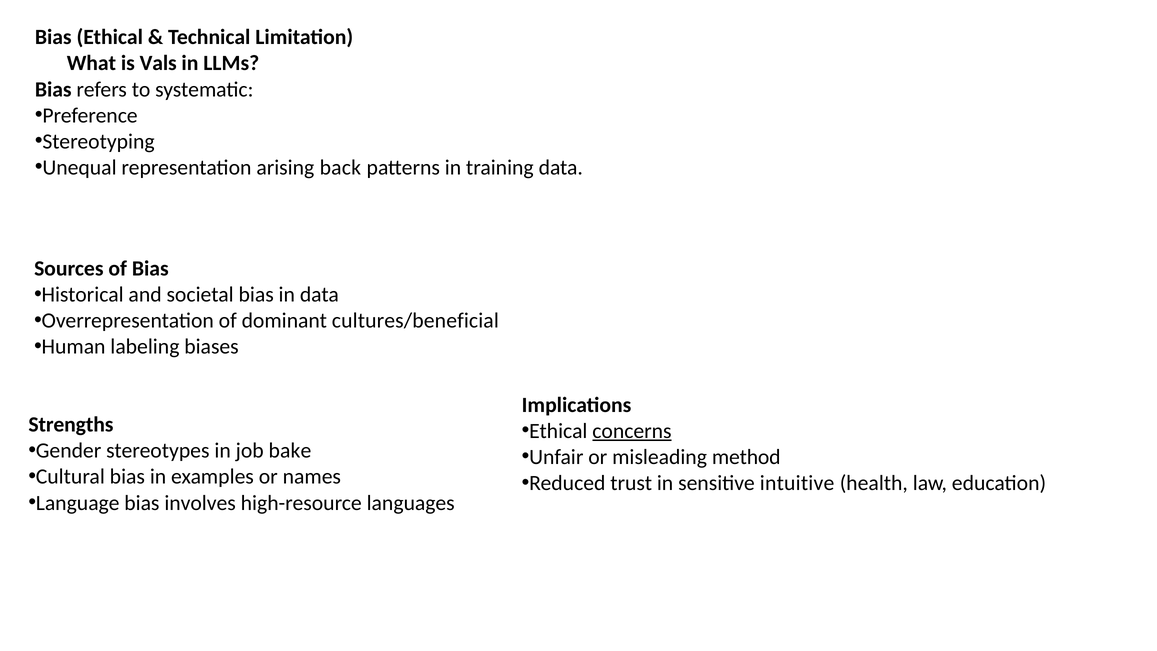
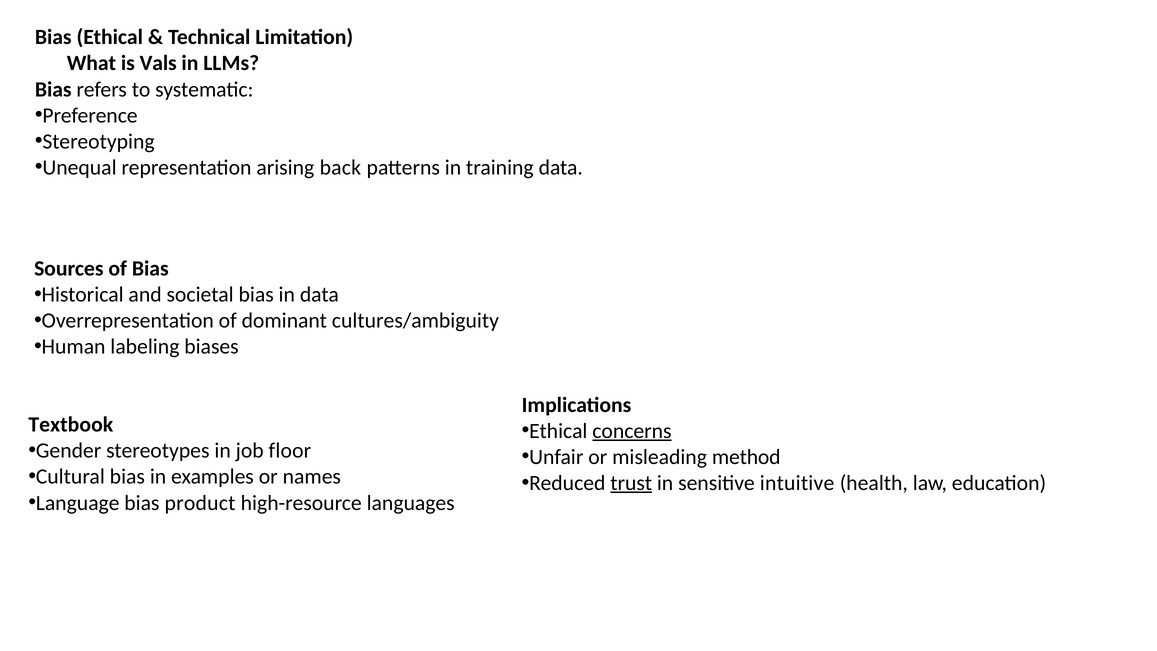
cultures/beneficial: cultures/beneficial -> cultures/ambiguity
Strengths: Strengths -> Textbook
bake: bake -> floor
trust underline: none -> present
involves: involves -> product
